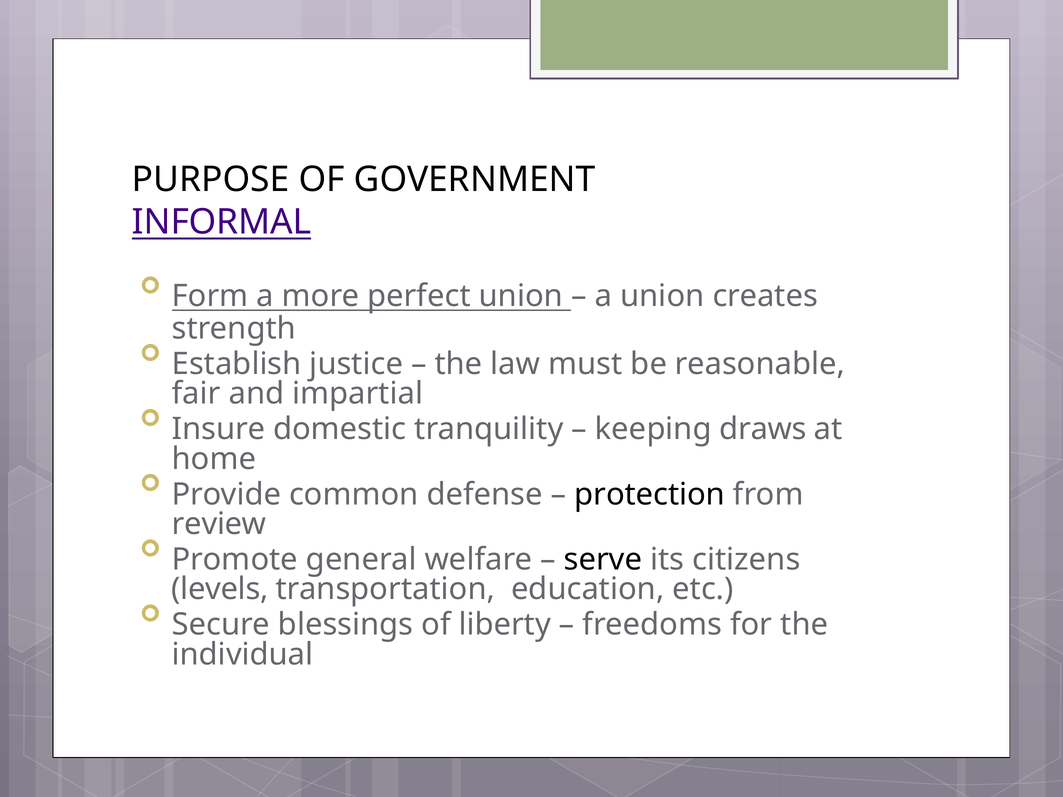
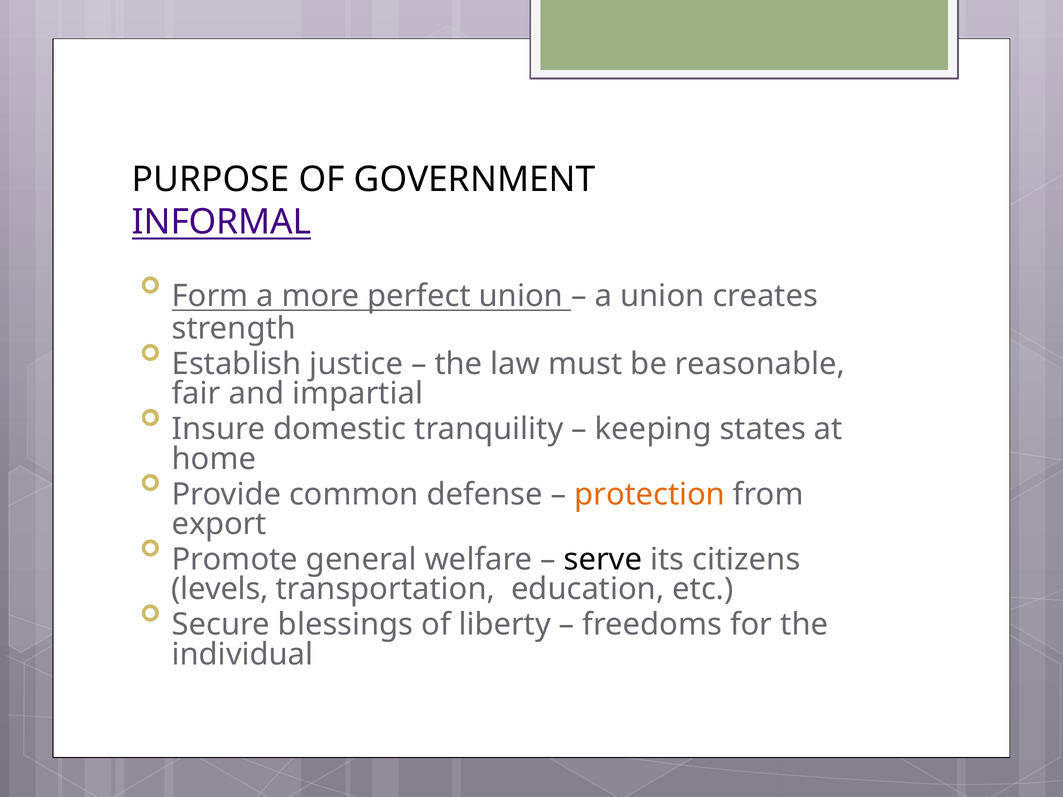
draws: draws -> states
protection colour: black -> orange
review: review -> export
